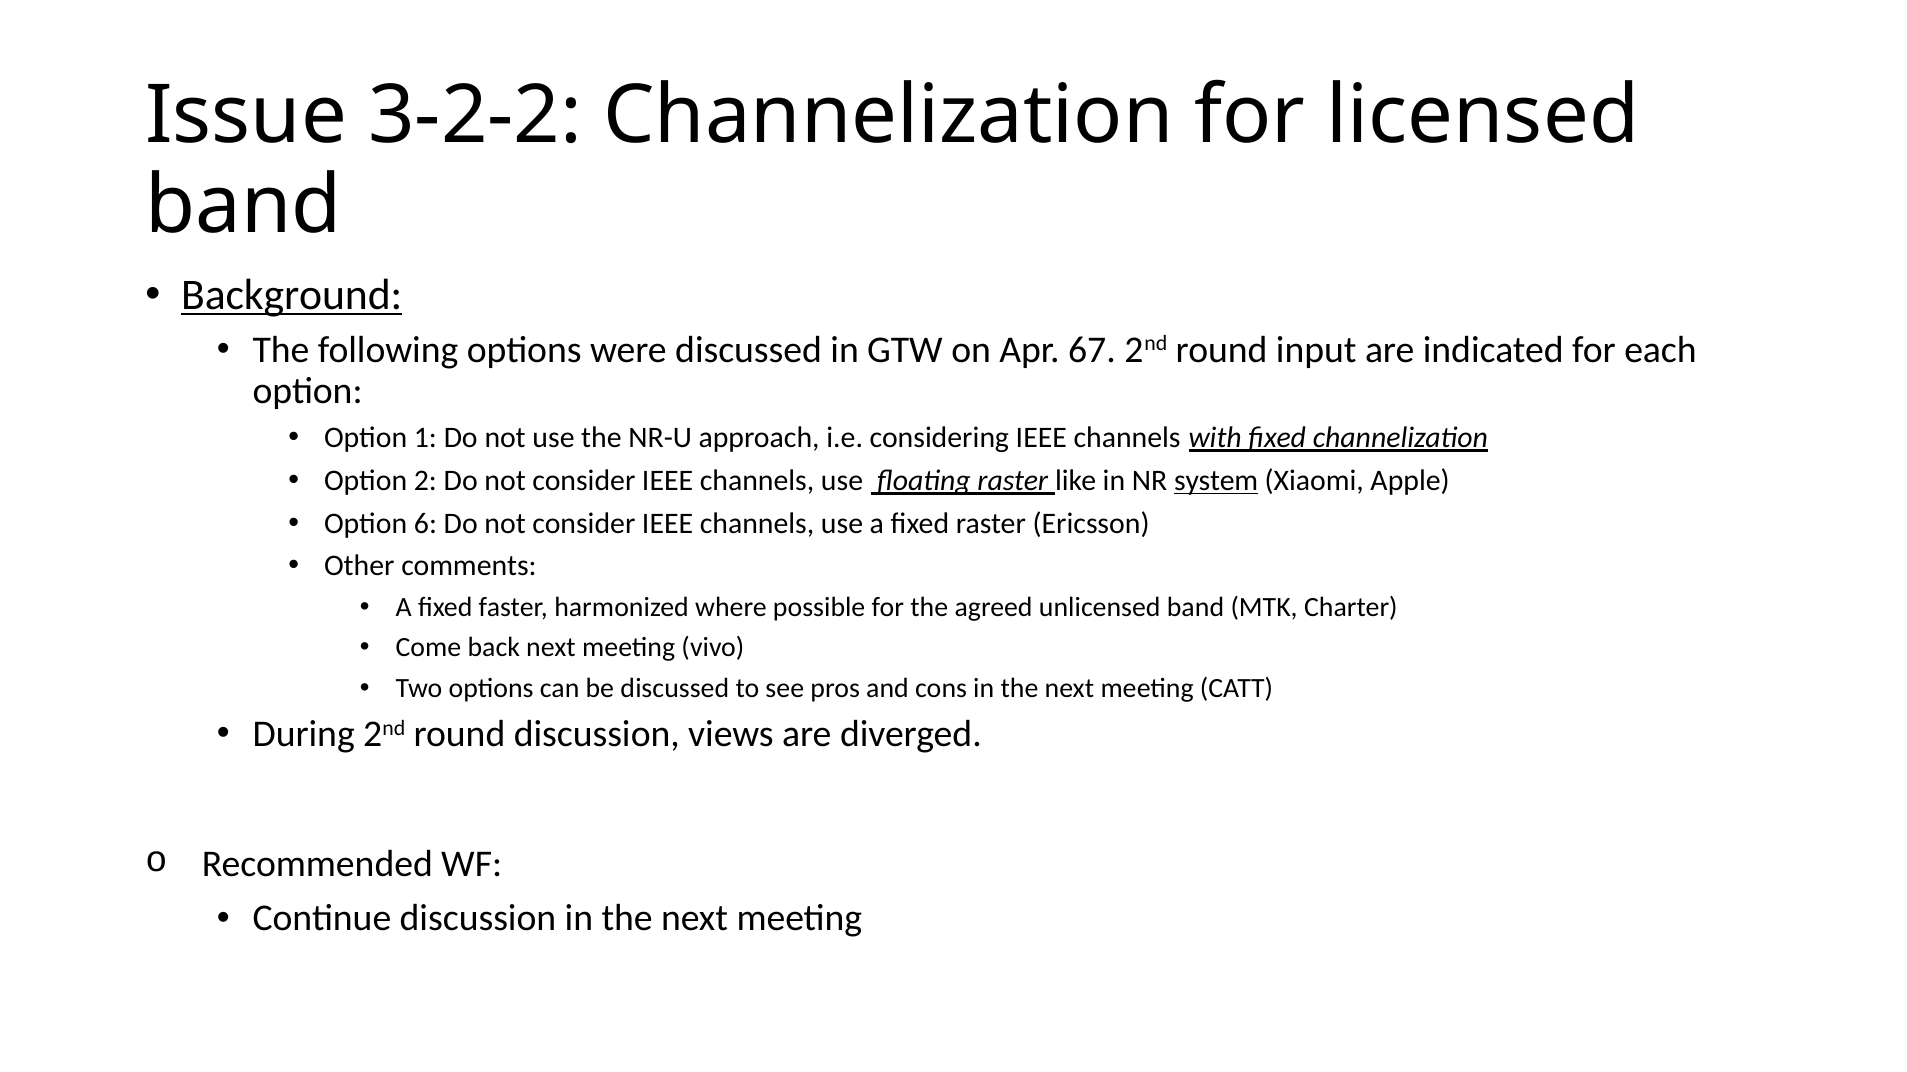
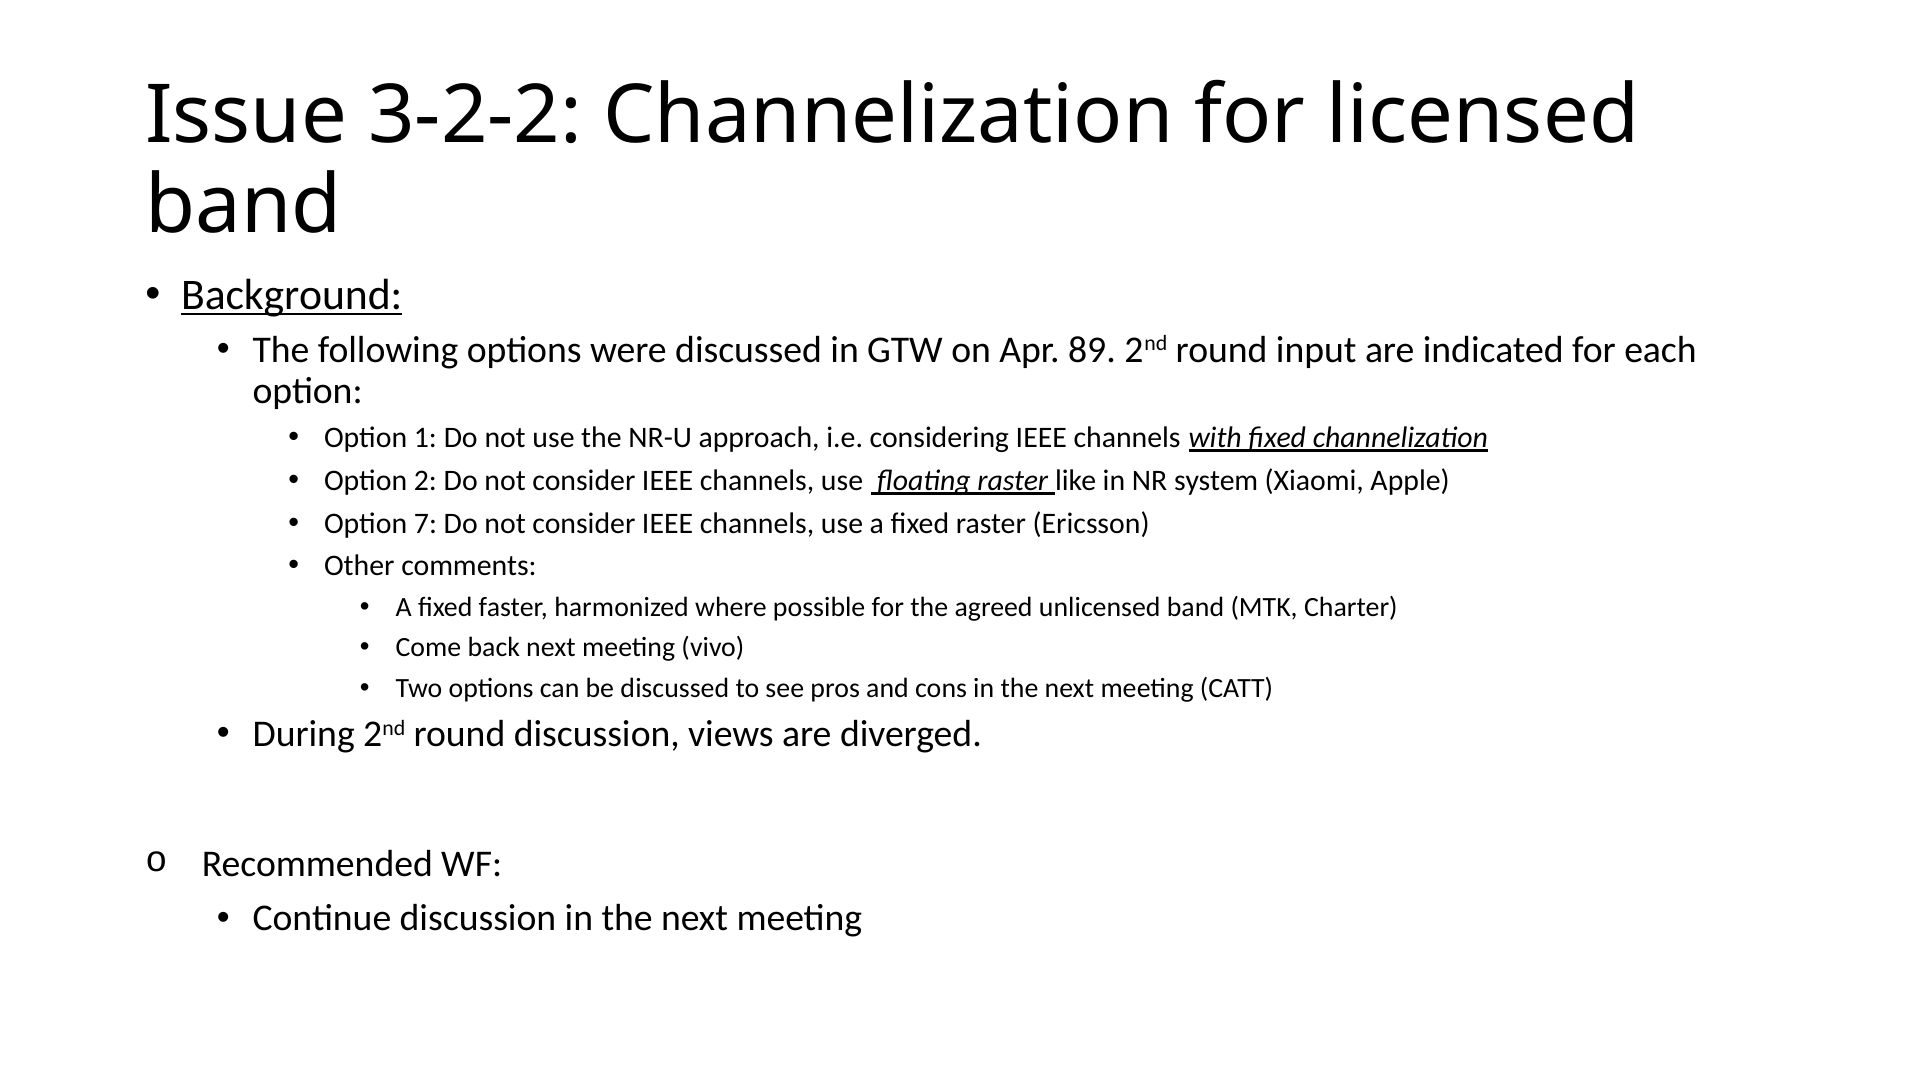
67: 67 -> 89
system underline: present -> none
6: 6 -> 7
